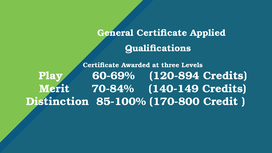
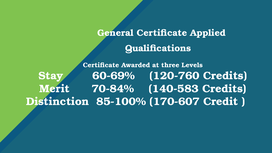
Play: Play -> Stay
120-894: 120-894 -> 120-760
140-149: 140-149 -> 140-583
170-800: 170-800 -> 170-607
